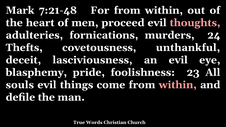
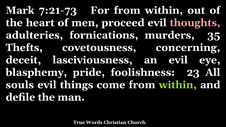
7:21-48: 7:21-48 -> 7:21-73
24: 24 -> 35
unthankful: unthankful -> concerning
within at (178, 85) colour: pink -> light green
